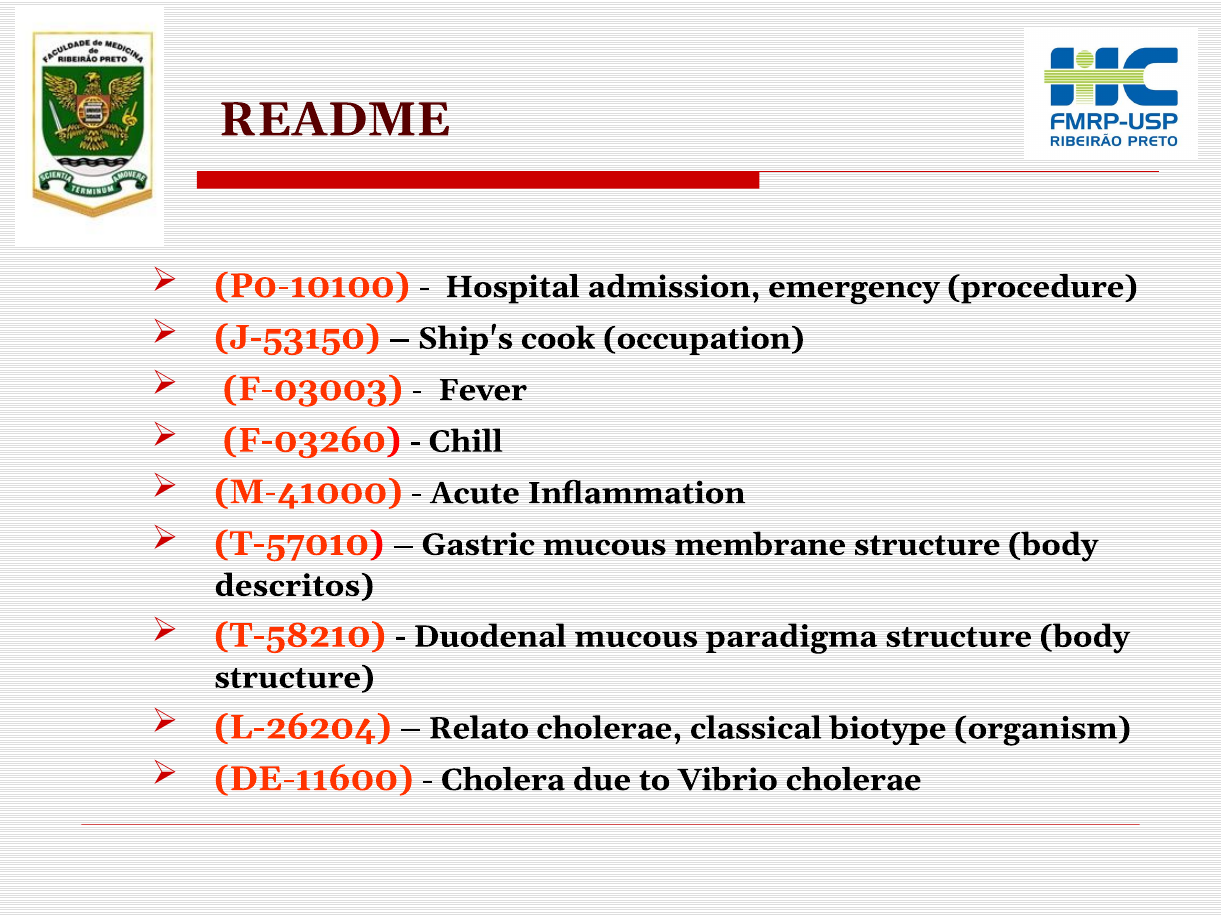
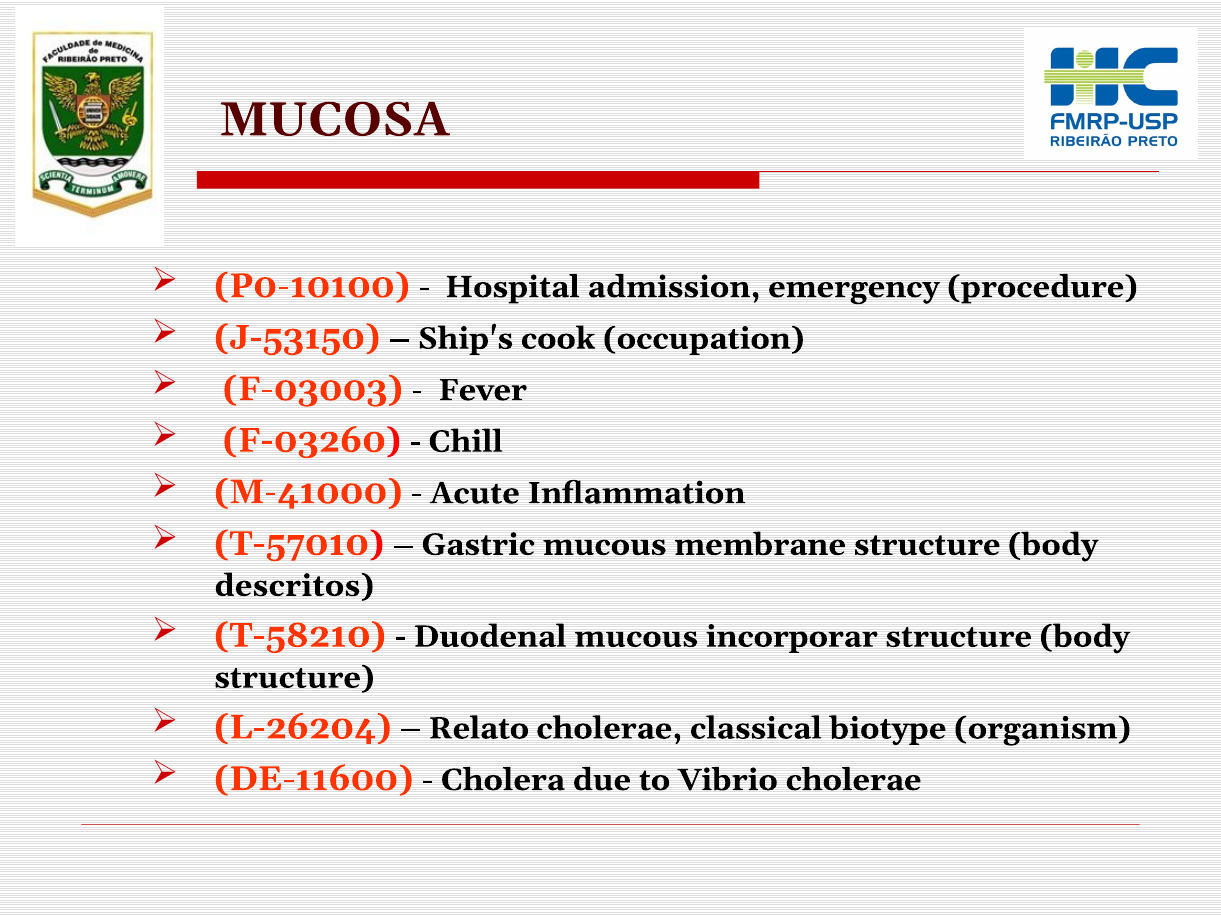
README: README -> MUCOSA
paradigma: paradigma -> incorporar
